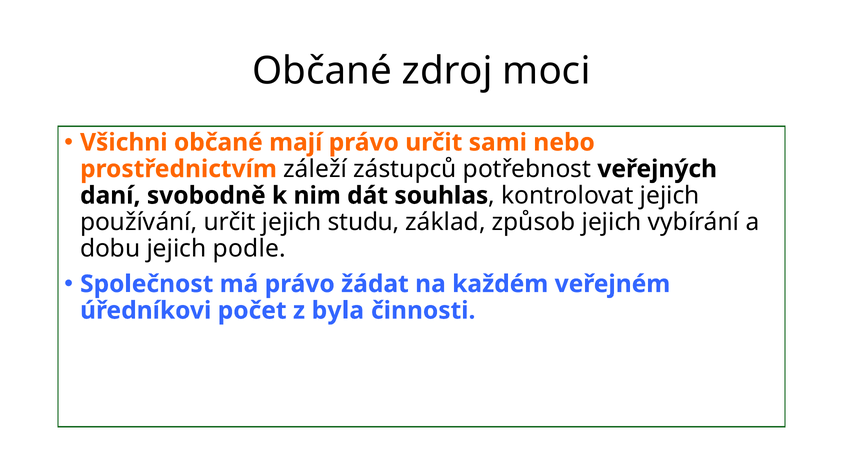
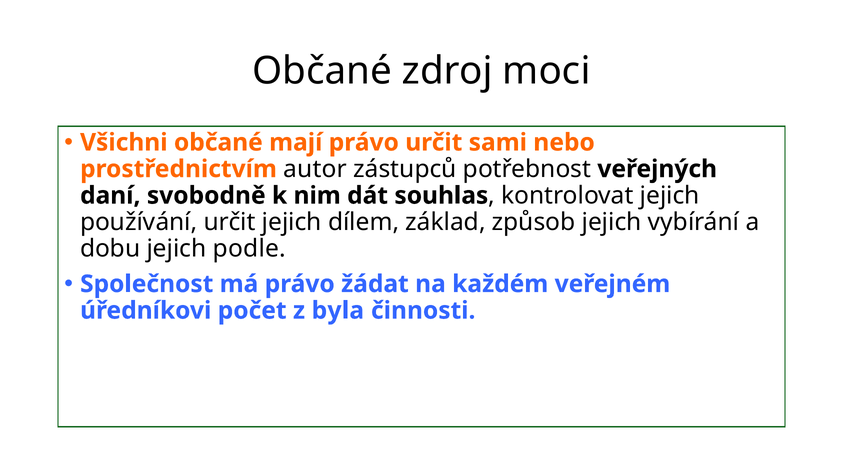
záleží: záleží -> autor
studu: studu -> dílem
